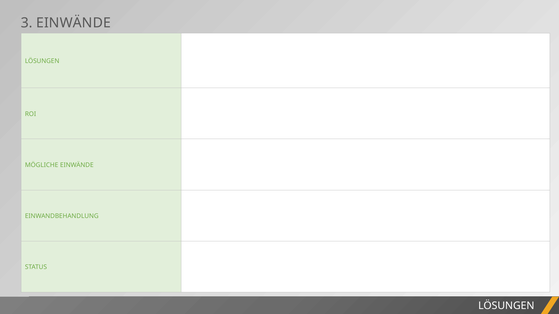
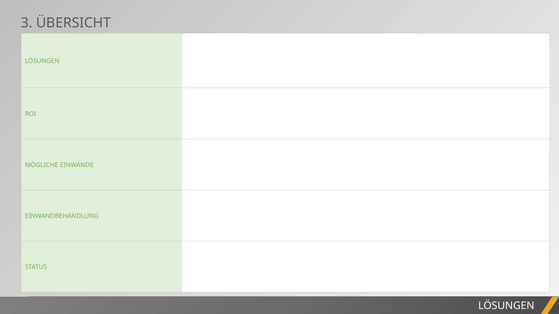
3 EINWÄNDE: EINWÄNDE -> ÜBERSICHT
